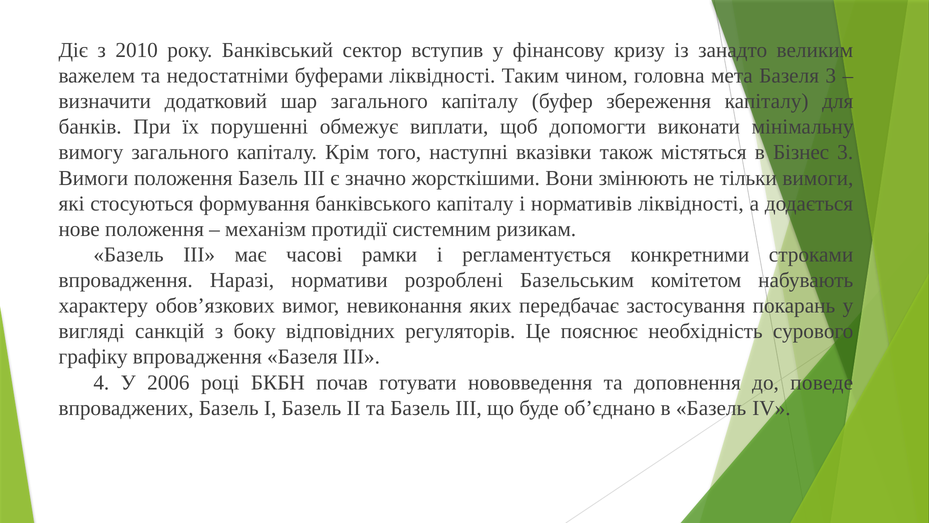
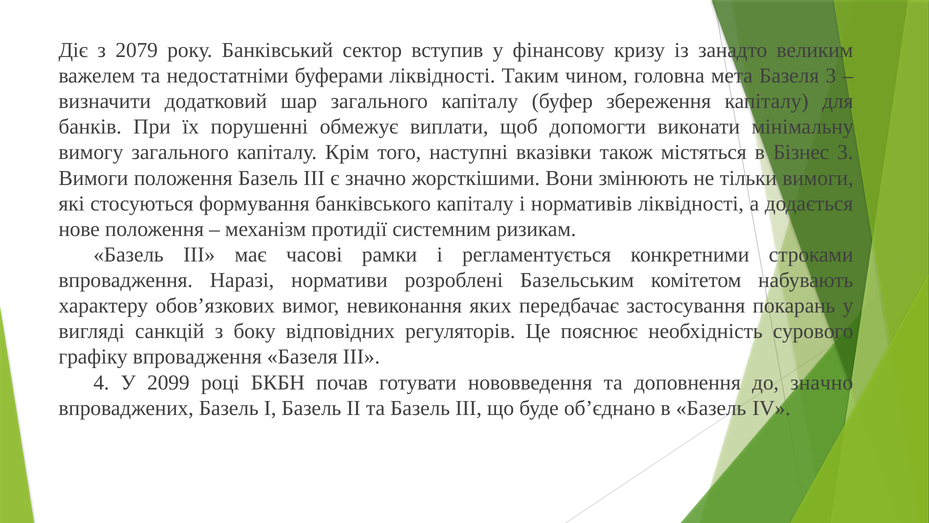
2010: 2010 -> 2079
2006: 2006 -> 2099
до поведе: поведе -> значно
